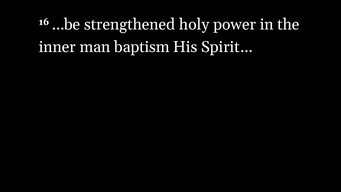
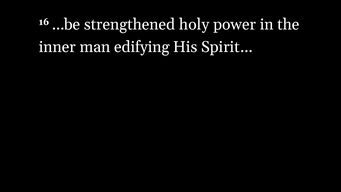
baptism: baptism -> edifying
